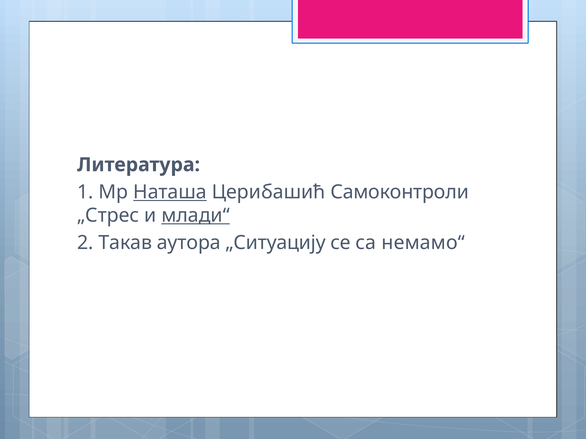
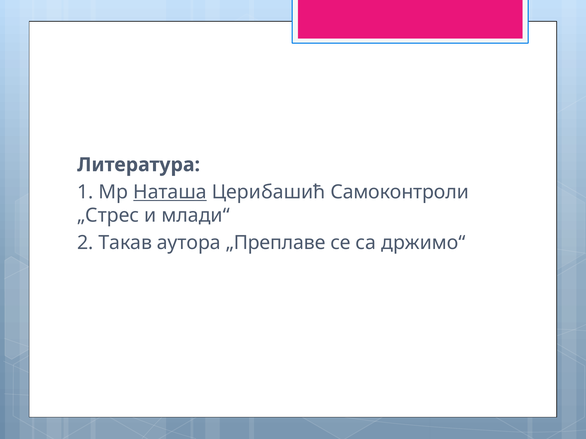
млади“ underline: present -> none
„Ситуацију: „Ситуацију -> „Преплаве
немамо“: немамо“ -> држимо“
